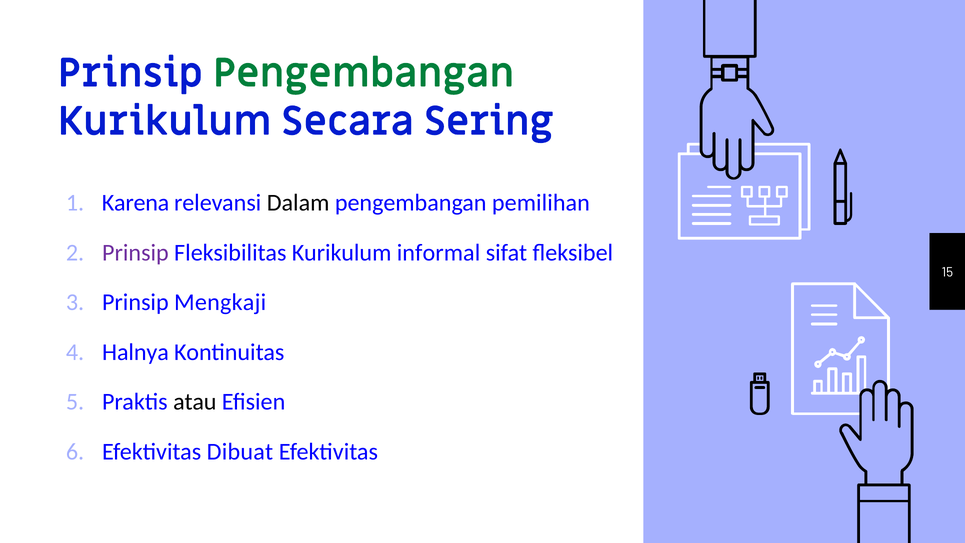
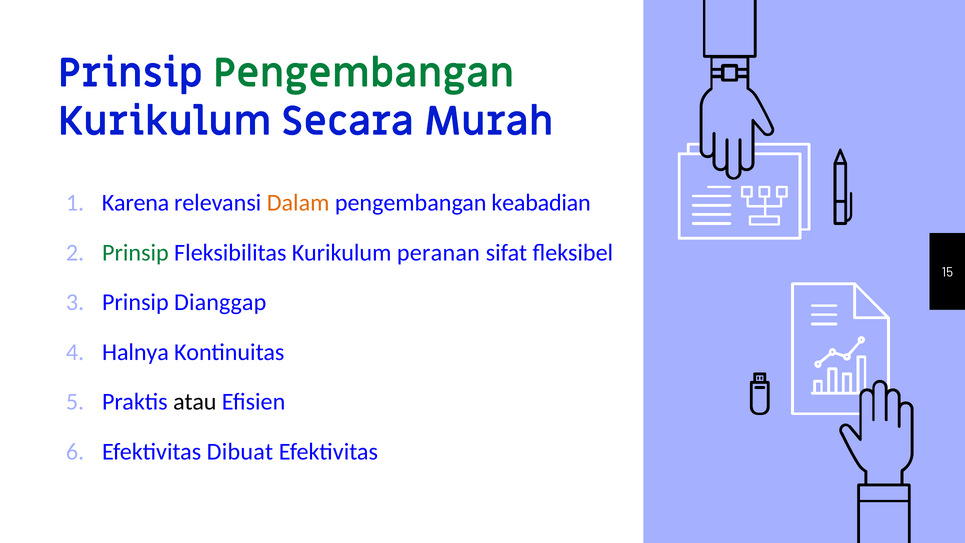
Sering: Sering -> Murah
Dalam colour: black -> orange
pemilihan: pemilihan -> keabadian
Prinsip at (135, 252) colour: purple -> green
informal: informal -> peranan
Mengkaji: Mengkaji -> Dianggap
